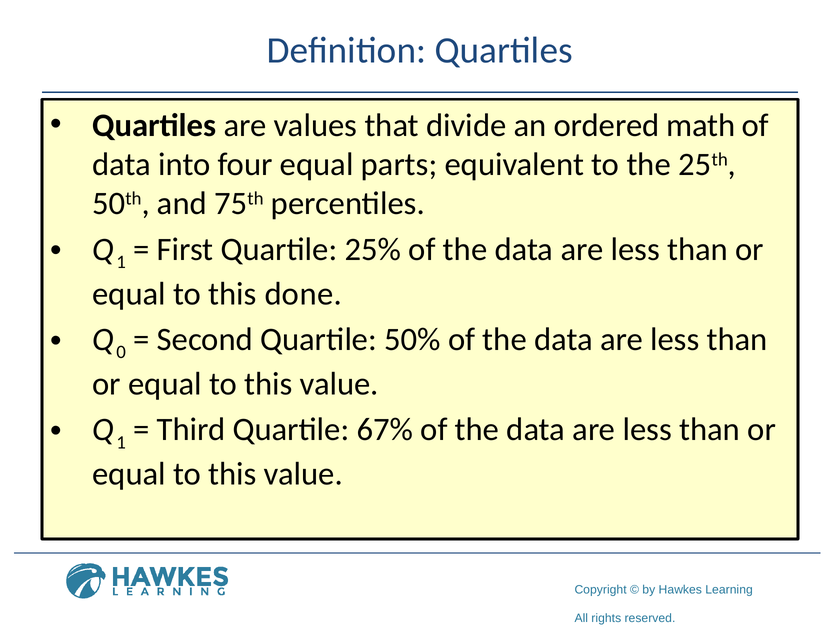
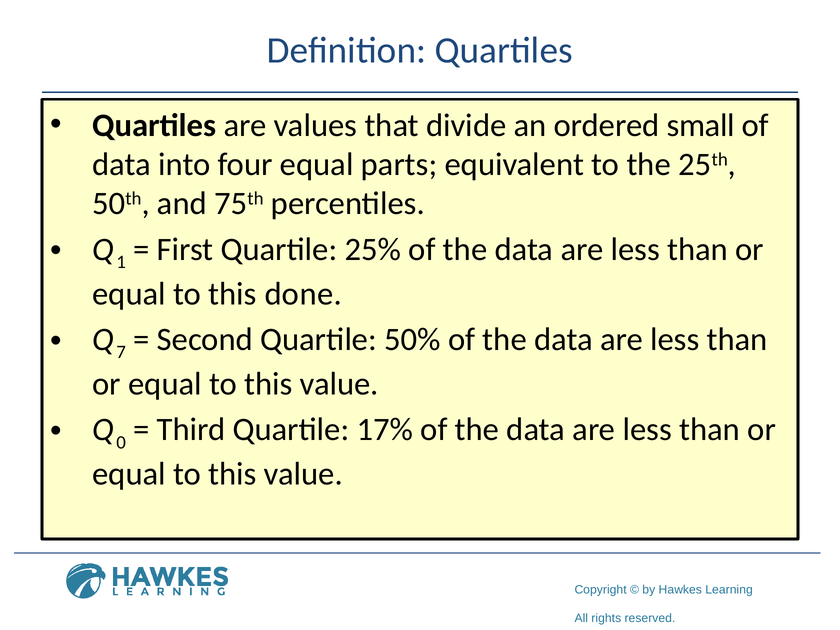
math: math -> small
0: 0 -> 7
1 at (121, 442): 1 -> 0
67%: 67% -> 17%
